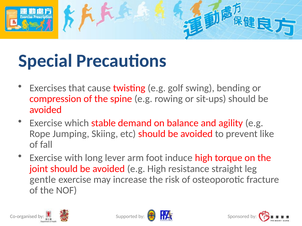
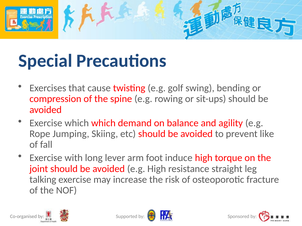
which stable: stable -> which
gentle: gentle -> talking
